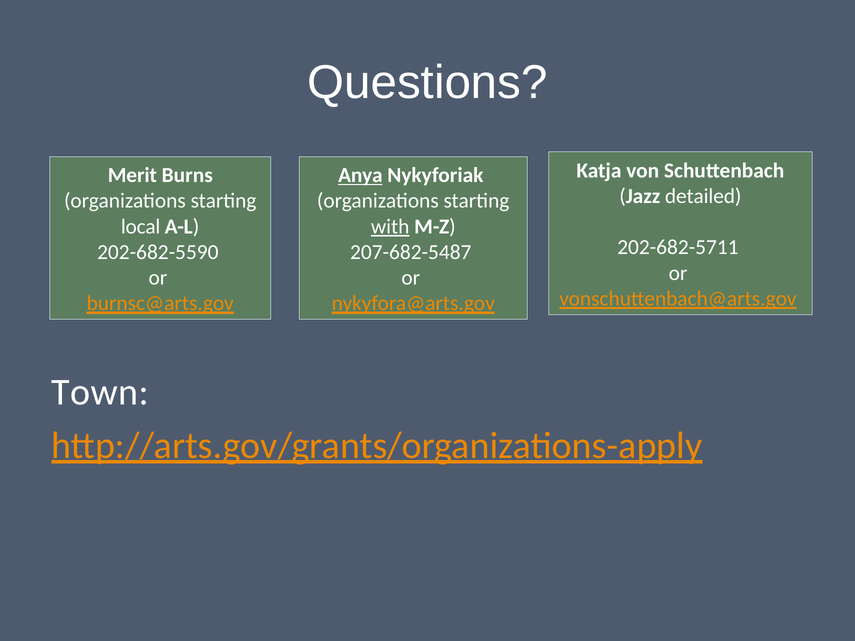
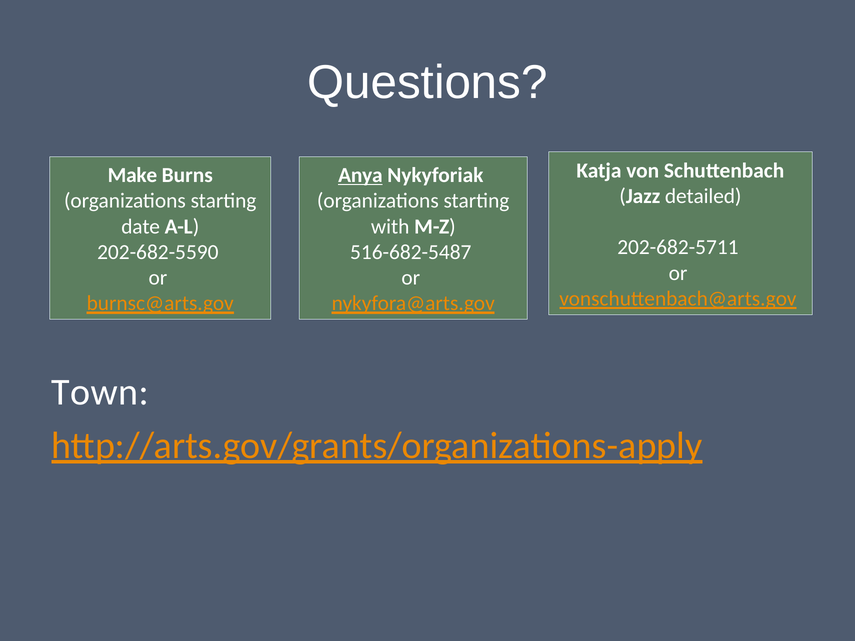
Merit: Merit -> Make
local: local -> date
with underline: present -> none
207-682-5487: 207-682-5487 -> 516-682-5487
